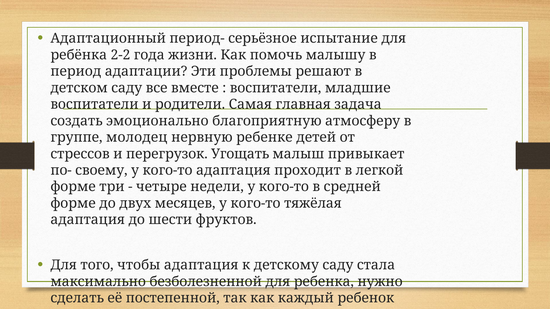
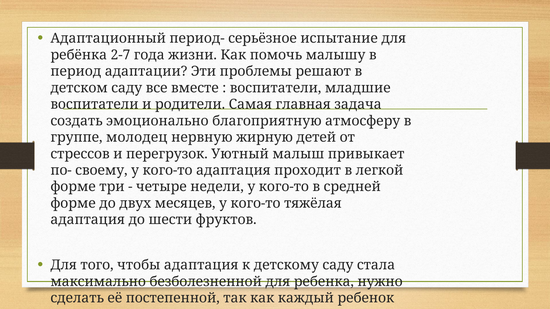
2-2: 2-2 -> 2-7
ребенке: ребенке -> жирную
Угощать: Угощать -> Уютный
